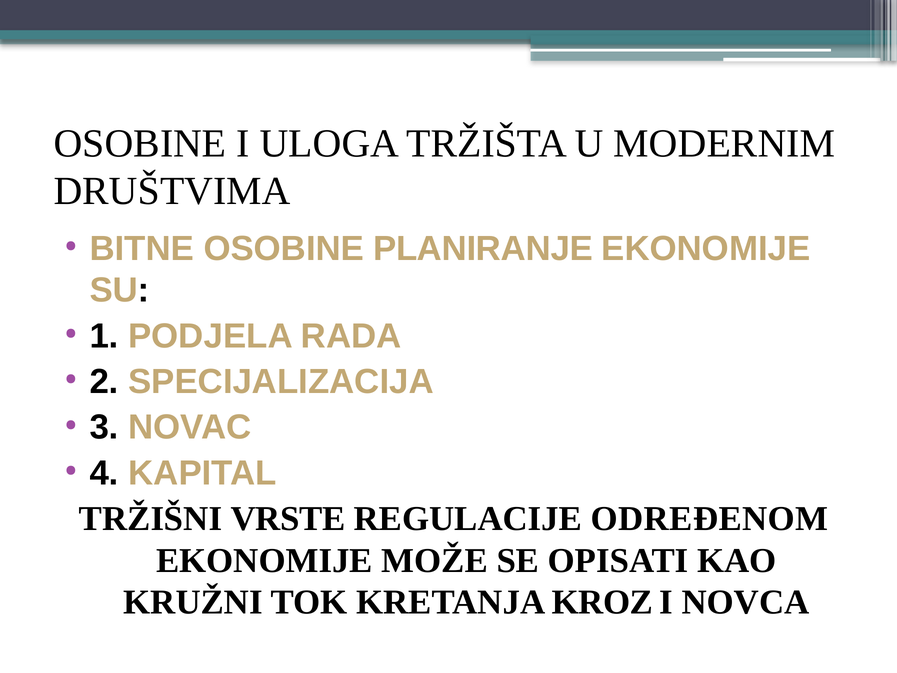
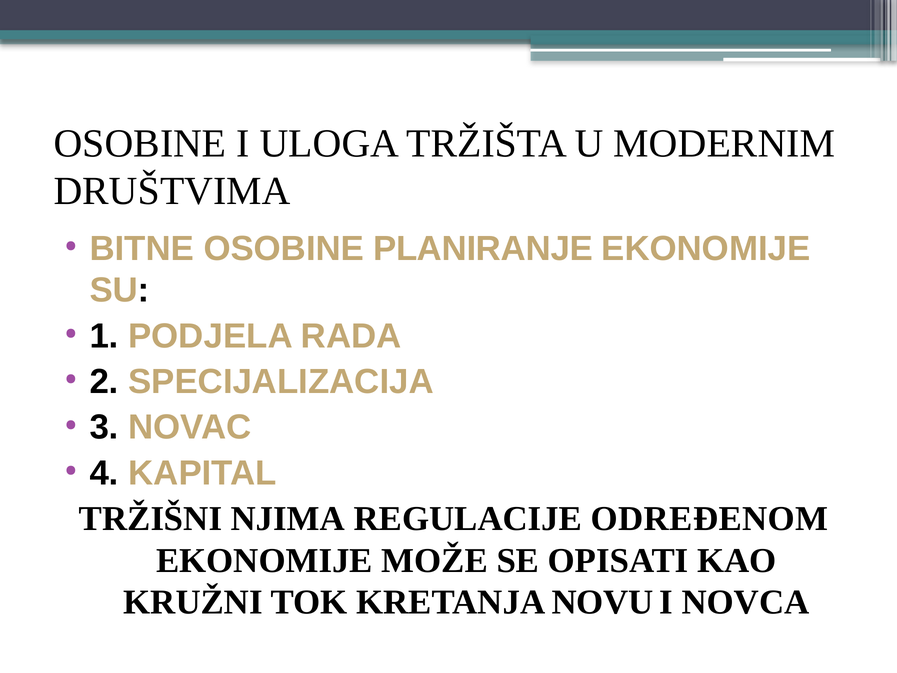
VRSTE: VRSTE -> NJIMA
KROZ: KROZ -> NOVU
